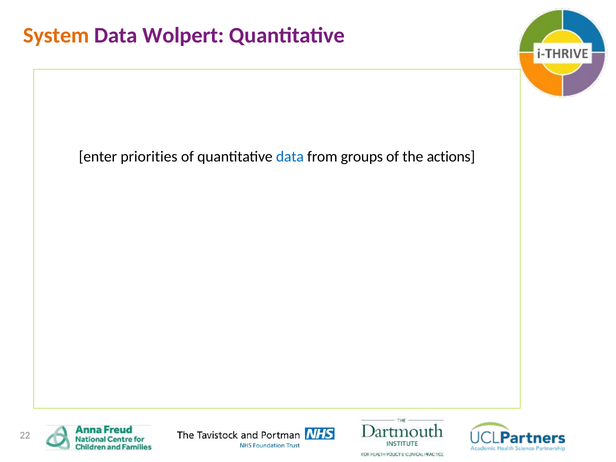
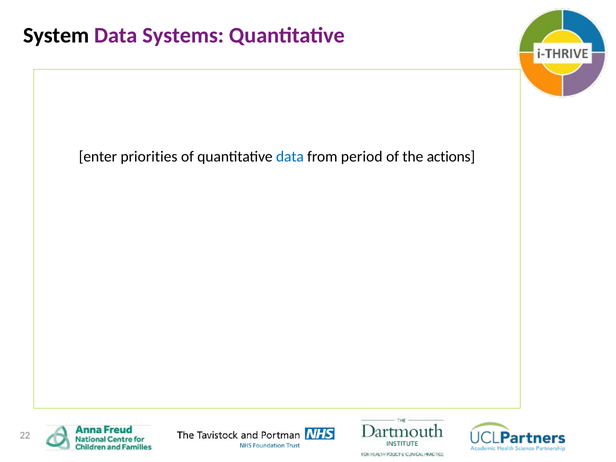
System colour: orange -> black
Wolpert: Wolpert -> Systems
groups: groups -> period
